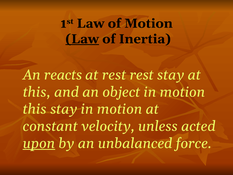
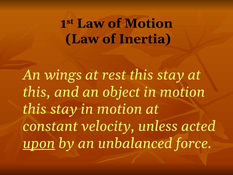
Law at (82, 39) underline: present -> none
reacts: reacts -> wings
rest rest: rest -> this
